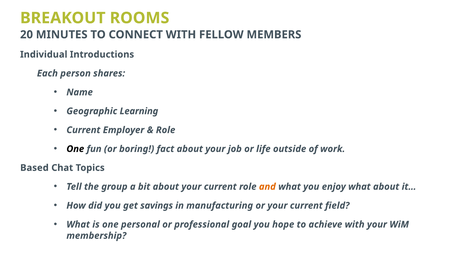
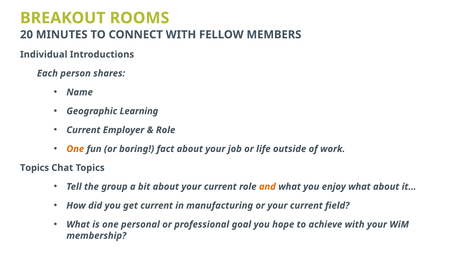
One at (75, 149) colour: black -> orange
Based at (34, 167): Based -> Topics
get savings: savings -> current
